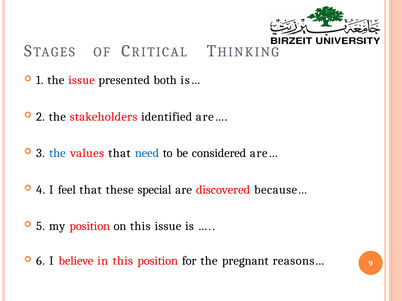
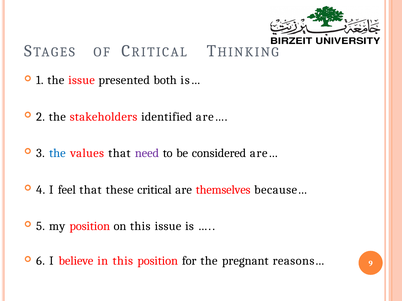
need colour: blue -> purple
special: special -> critical
discovered: discovered -> themselves
